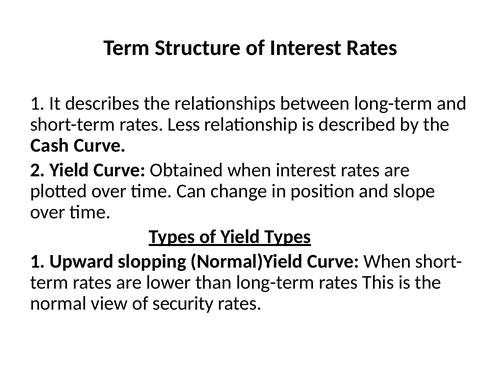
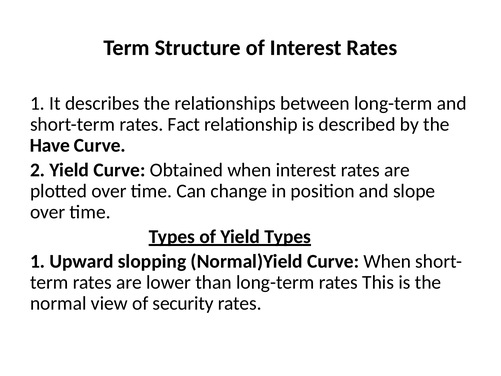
Less: Less -> Fact
Cash: Cash -> Have
